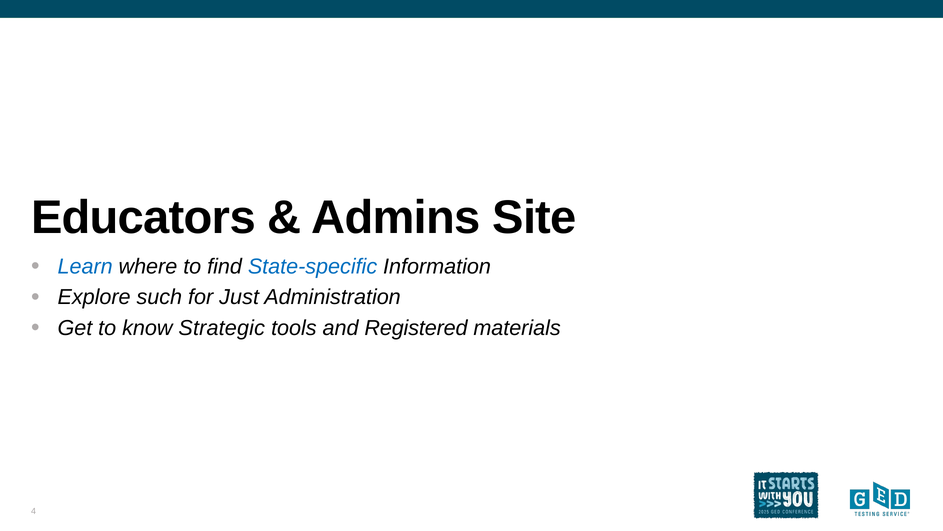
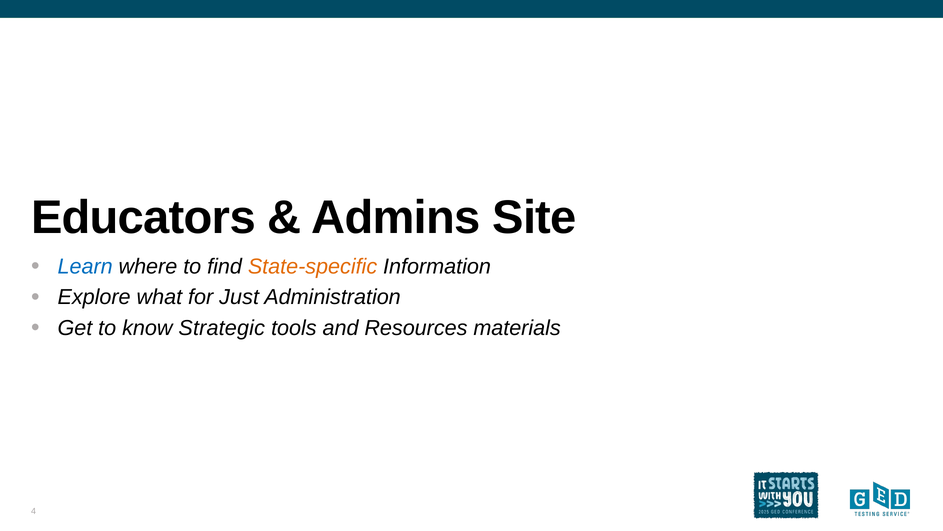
State-specific colour: blue -> orange
such: such -> what
Registered: Registered -> Resources
